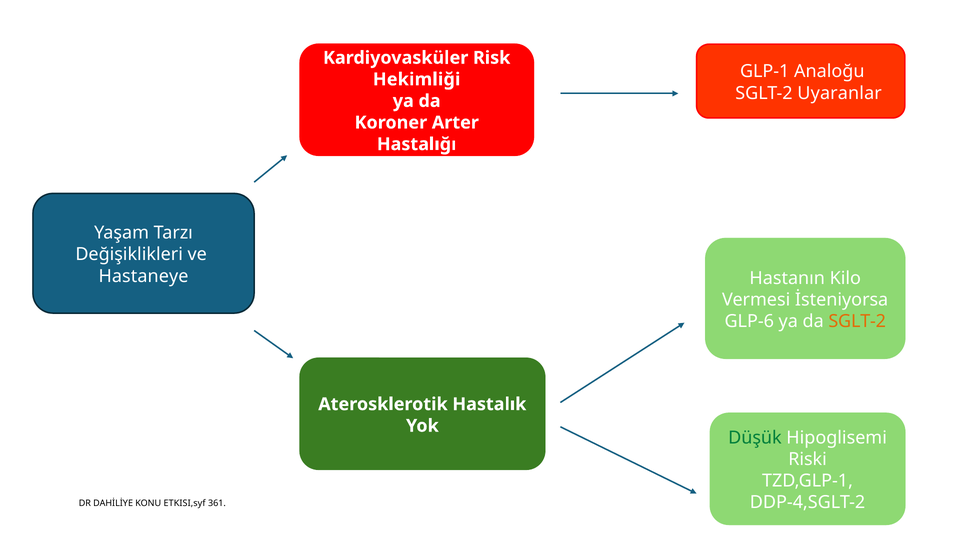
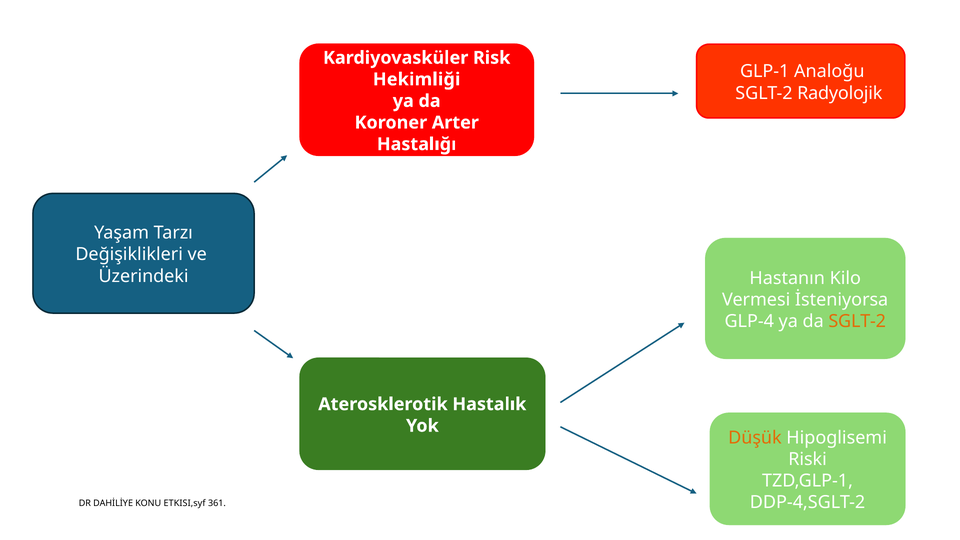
Uyaranlar: Uyaranlar -> Radyolojik
Hastaneye: Hastaneye -> Üzerindeki
GLP-6: GLP-6 -> GLP-4
Düşük colour: green -> orange
